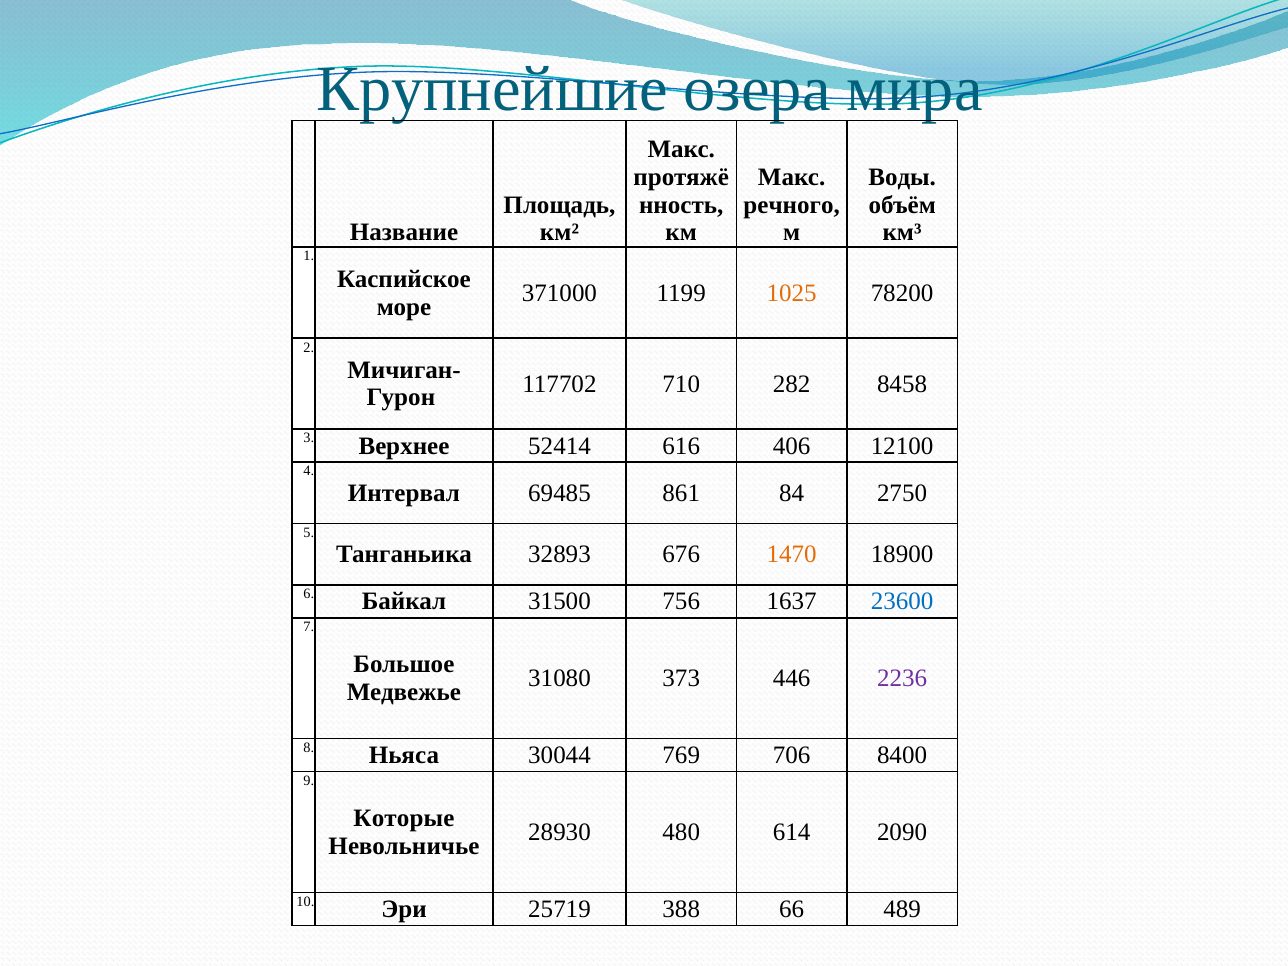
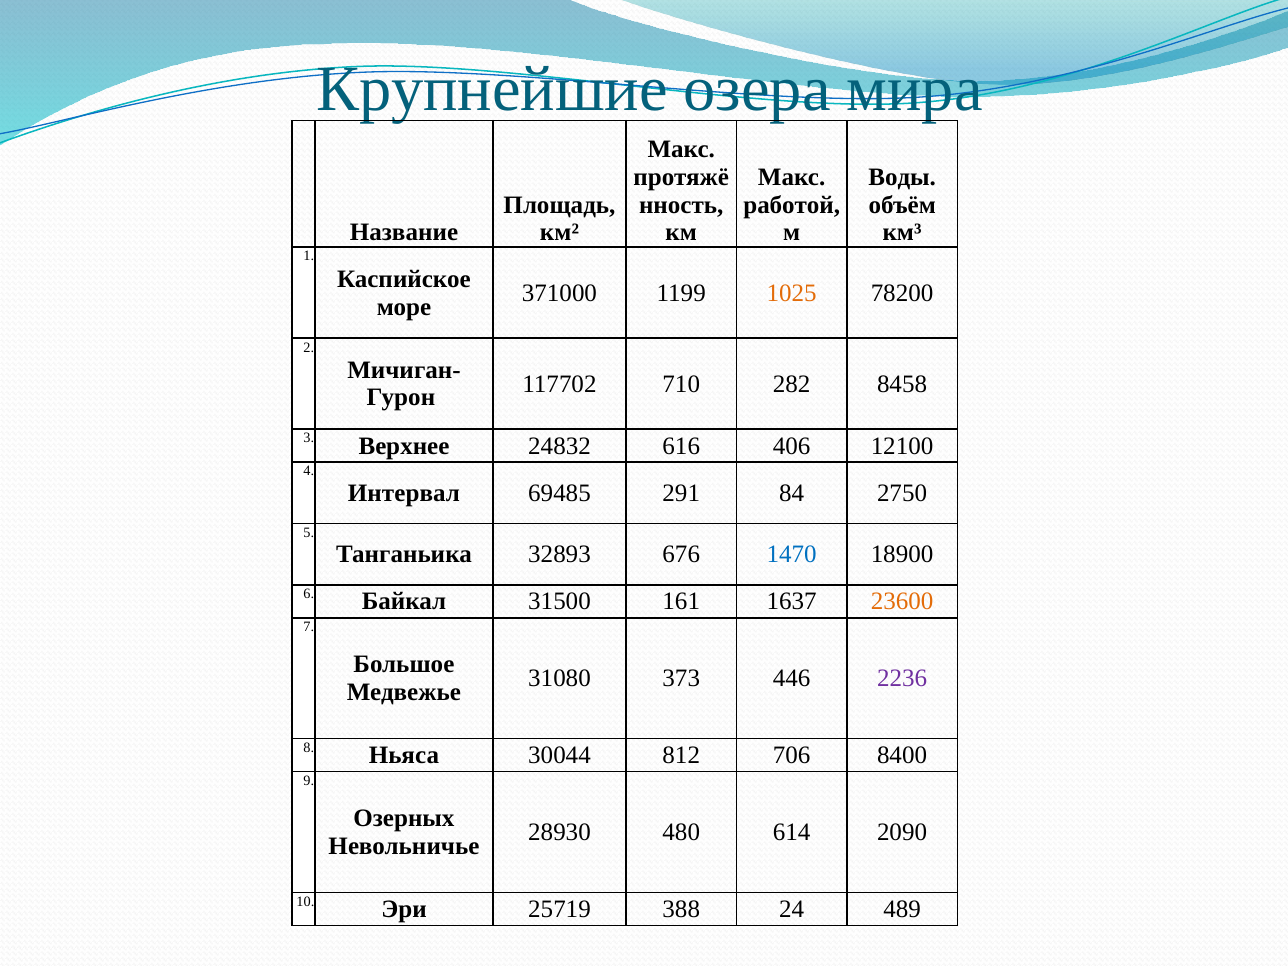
речного: речного -> работой
52414: 52414 -> 24832
861: 861 -> 291
1470 colour: orange -> blue
756: 756 -> 161
23600 colour: blue -> orange
769: 769 -> 812
Которые: Которые -> Озерных
66: 66 -> 24
